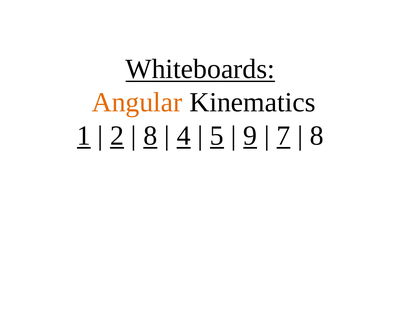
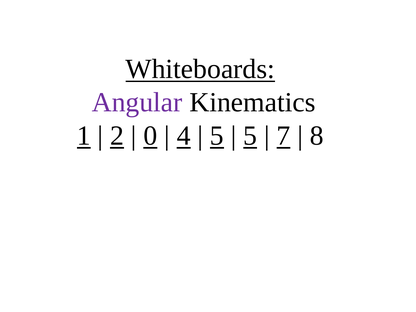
Angular colour: orange -> purple
8 at (150, 136): 8 -> 0
9 at (250, 136): 9 -> 5
